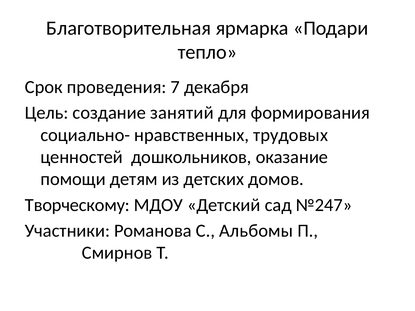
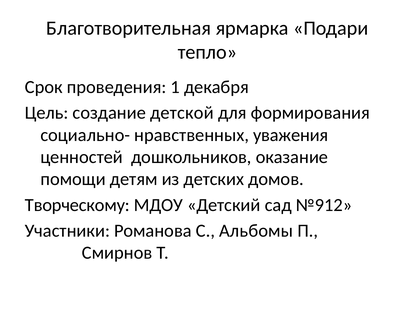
7: 7 -> 1
занятий: занятий -> детской
трудовых: трудовых -> уважения
№247: №247 -> №912
